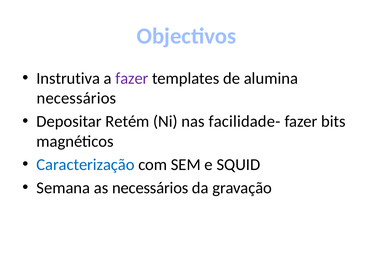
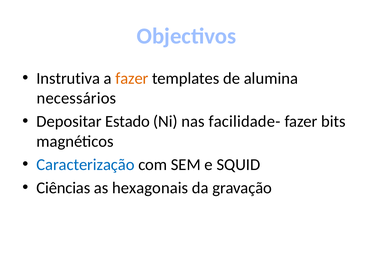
fazer at (132, 78) colour: purple -> orange
Retém: Retém -> Estado
Semana: Semana -> Ciências
as necessários: necessários -> hexagonais
